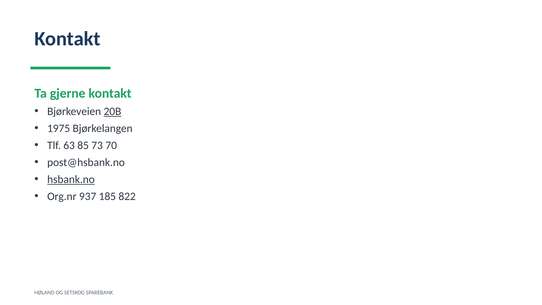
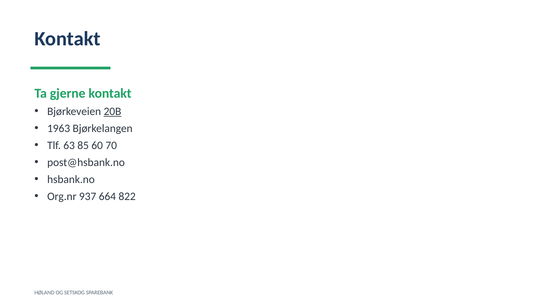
1975: 1975 -> 1963
73: 73 -> 60
hsbank.no underline: present -> none
185: 185 -> 664
